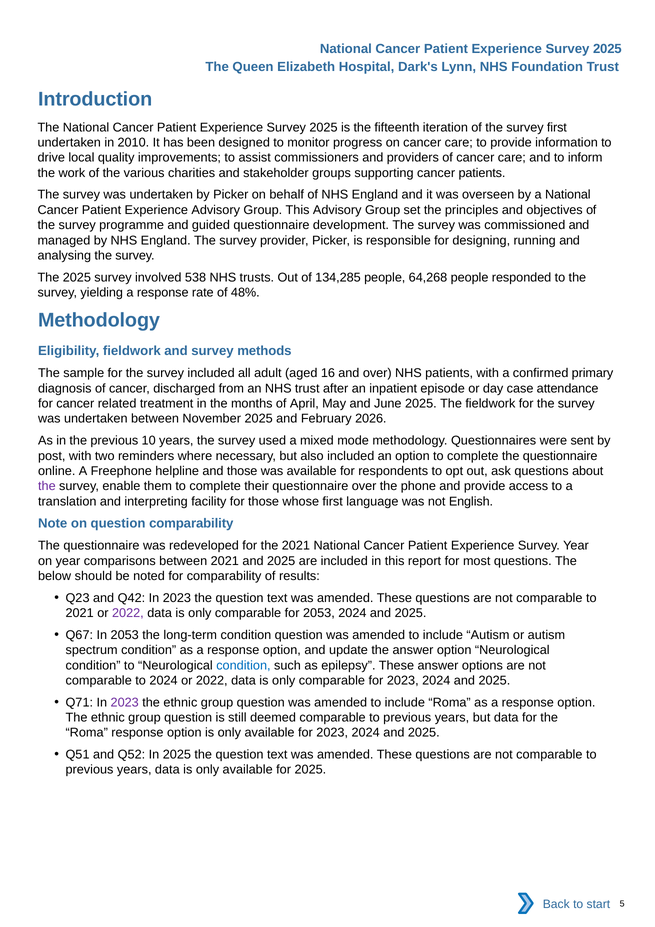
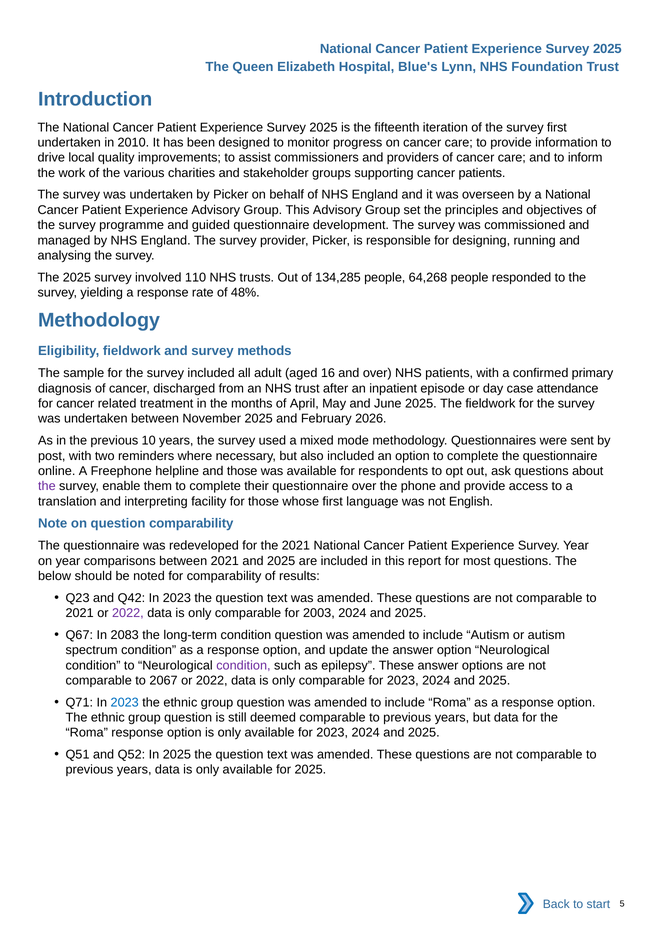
Dark's: Dark's -> Blue's
538: 538 -> 110
for 2053: 2053 -> 2003
In 2053: 2053 -> 2083
condition at (243, 665) colour: blue -> purple
to 2024: 2024 -> 2067
2023 at (125, 702) colour: purple -> blue
